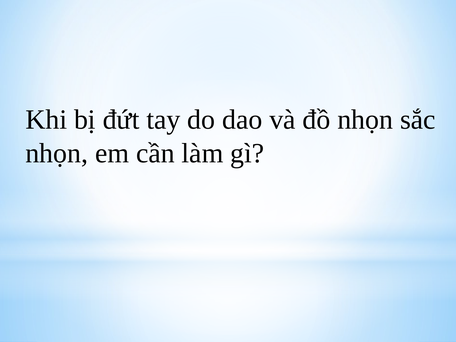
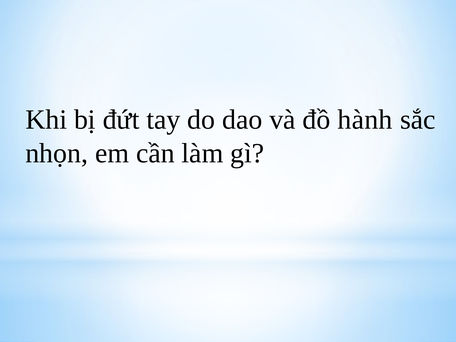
đồ nhọn: nhọn -> hành
